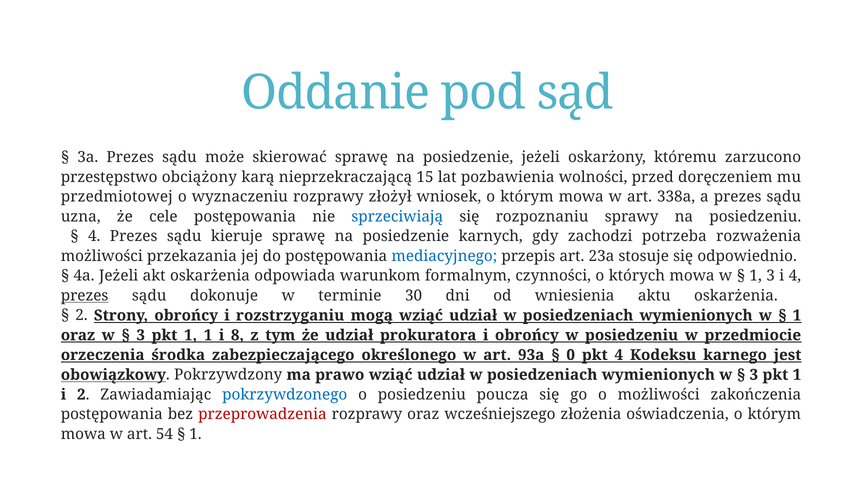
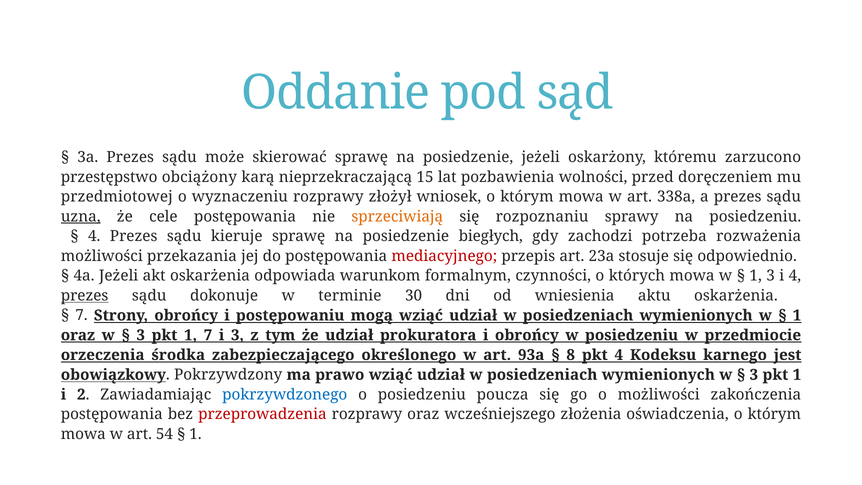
uzna underline: none -> present
sprzeciwiają colour: blue -> orange
karnych: karnych -> biegłych
mediacyjnego colour: blue -> red
2 at (81, 315): 2 -> 7
rozstrzyganiu: rozstrzyganiu -> postępowaniu
1 1: 1 -> 7
i 8: 8 -> 3
0: 0 -> 8
